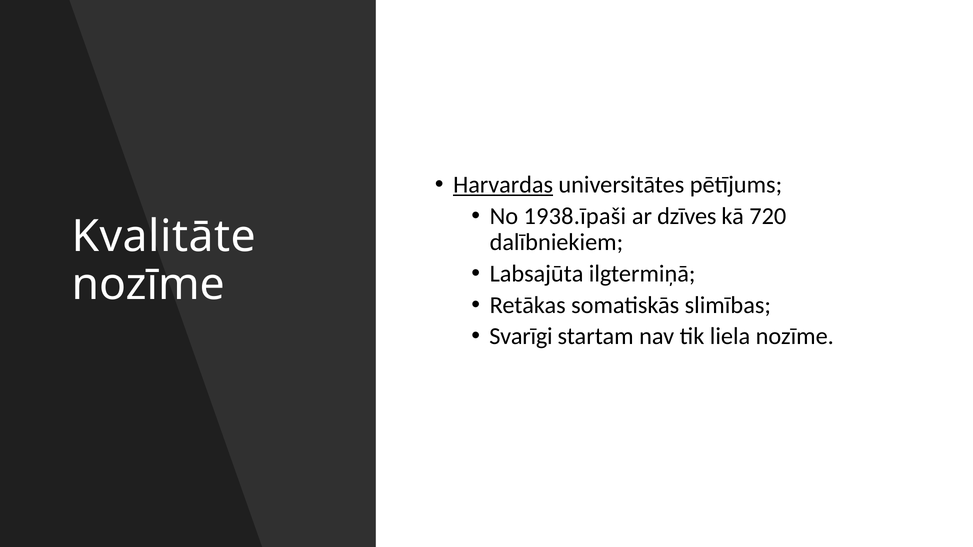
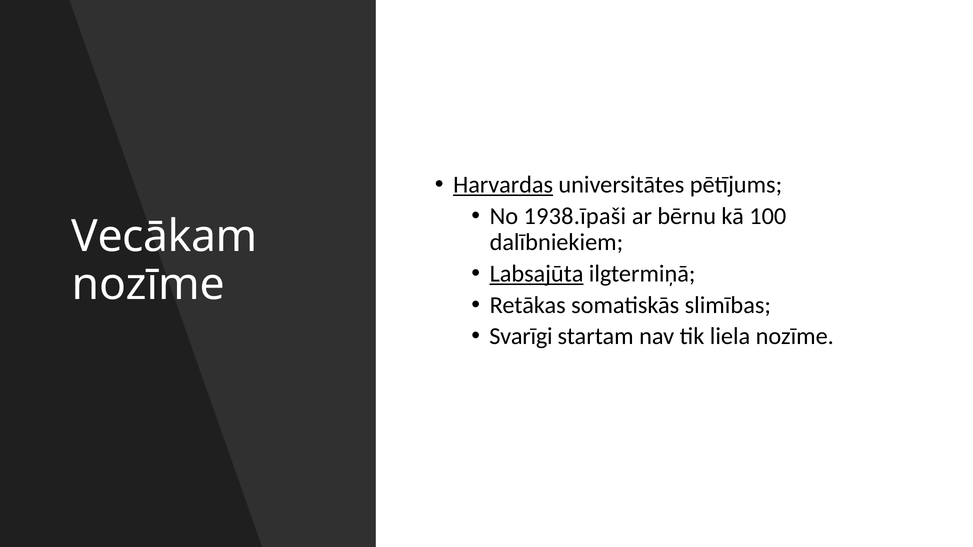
dzīves: dzīves -> bērnu
720: 720 -> 100
Kvalitāte: Kvalitāte -> Vecākam
Labsajūta underline: none -> present
